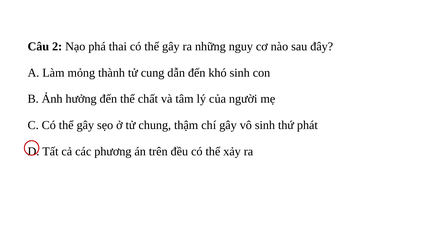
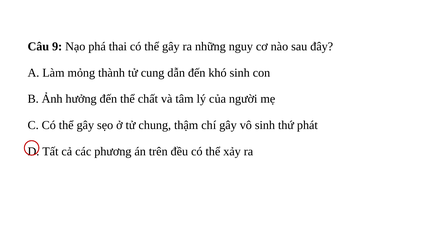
2: 2 -> 9
